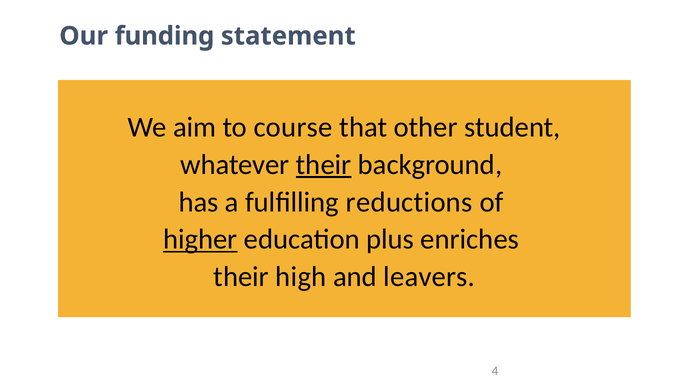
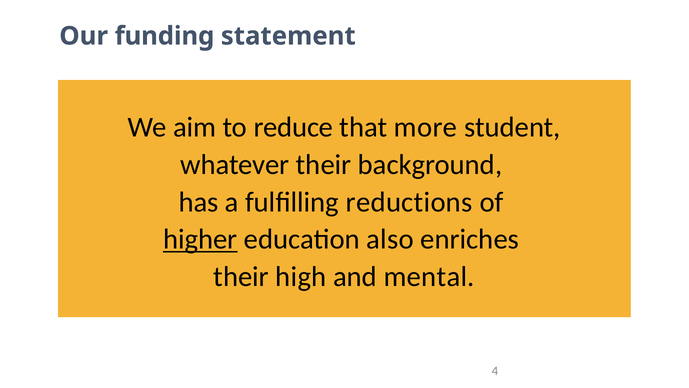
course: course -> reduce
other: other -> more
their at (324, 164) underline: present -> none
plus: plus -> also
leavers: leavers -> mental
